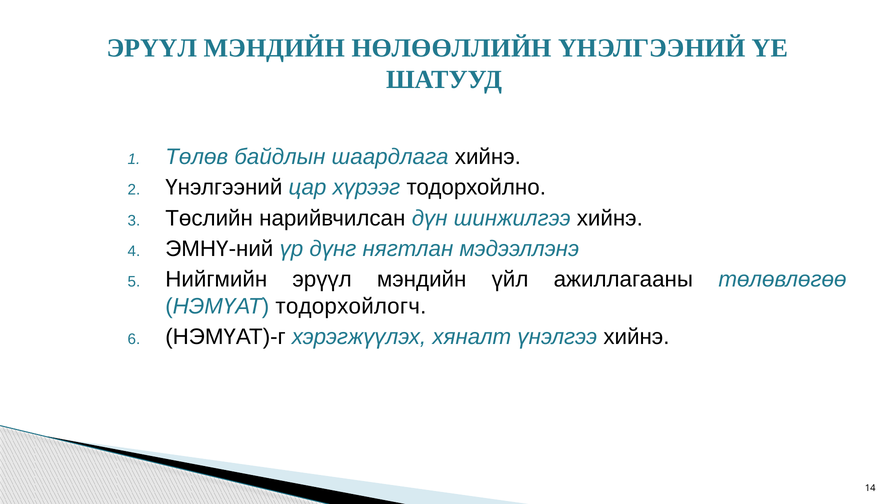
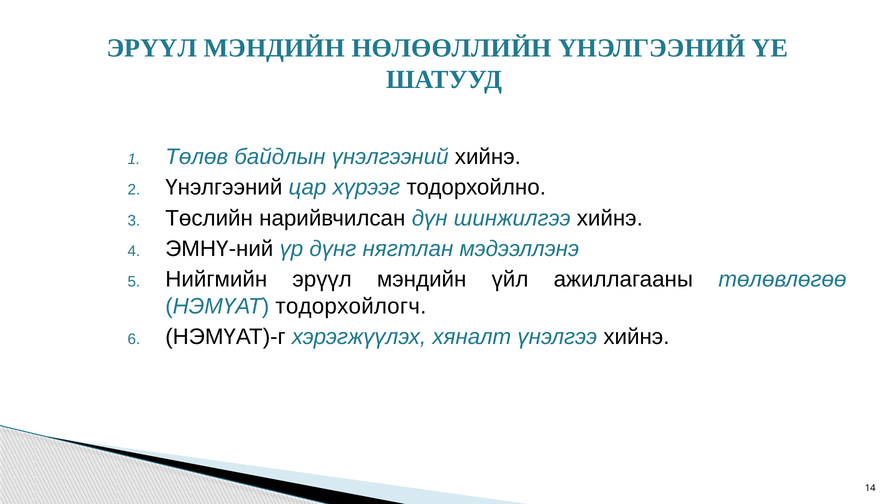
байдлын шаардлага: шаардлага -> үнэлгээний
